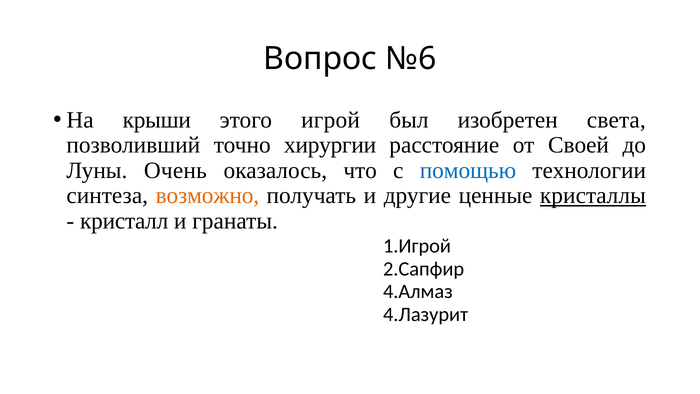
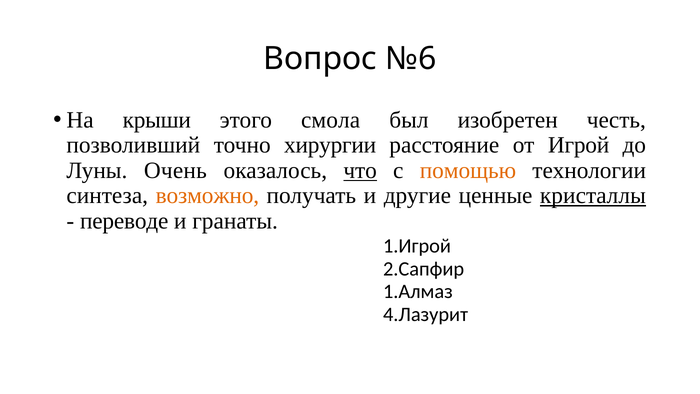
игрой: игрой -> смола
света: света -> честь
Своей: Своей -> Игрой
что underline: none -> present
помощью colour: blue -> orange
кристалл: кристалл -> переводе
4.Алмаз: 4.Алмаз -> 1.Алмаз
